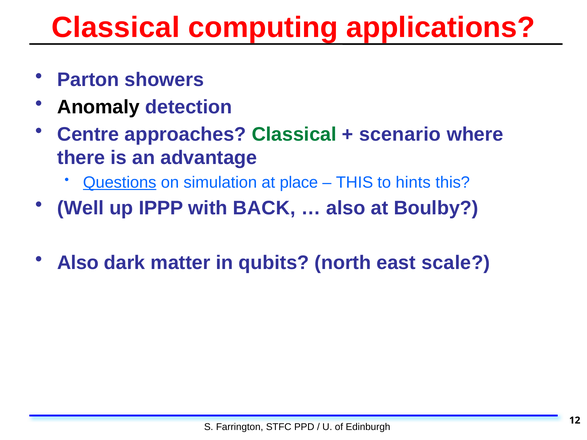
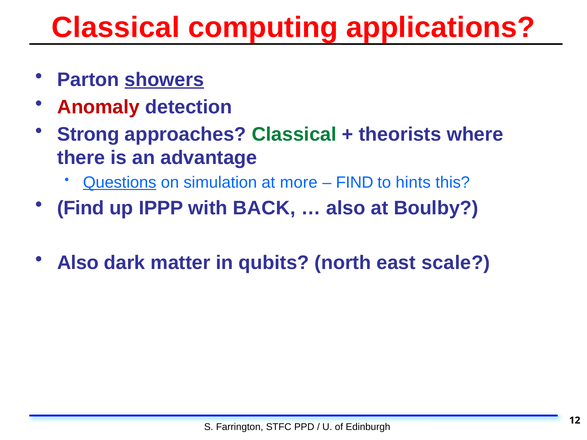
showers underline: none -> present
Anomaly colour: black -> red
Centre: Centre -> Strong
scenario: scenario -> theorists
place: place -> more
THIS at (355, 182): THIS -> FIND
Well at (81, 208): Well -> Find
